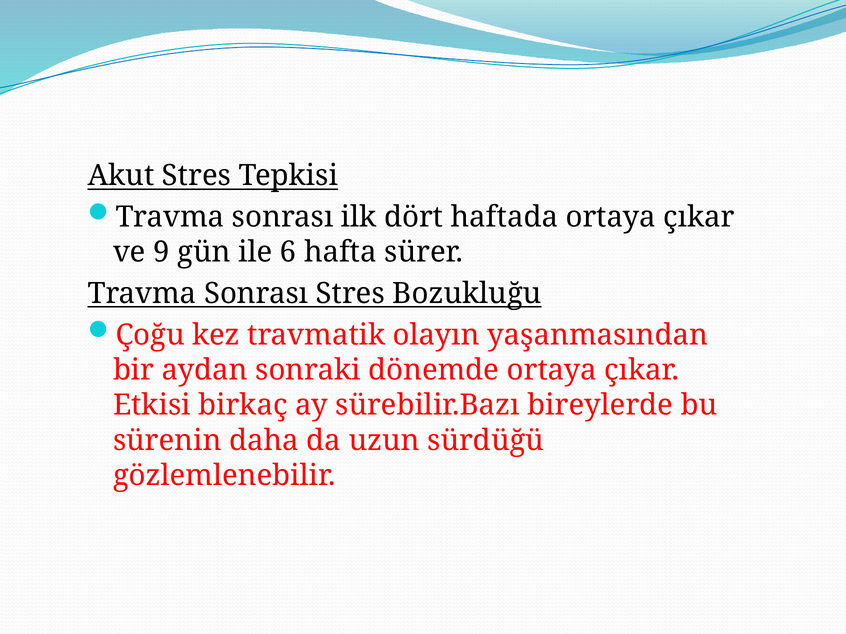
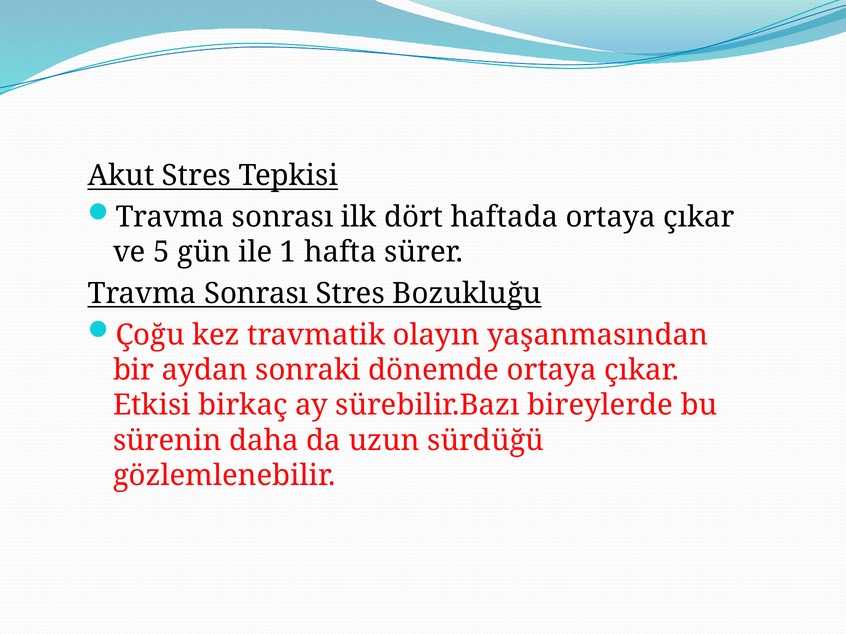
9: 9 -> 5
6: 6 -> 1
